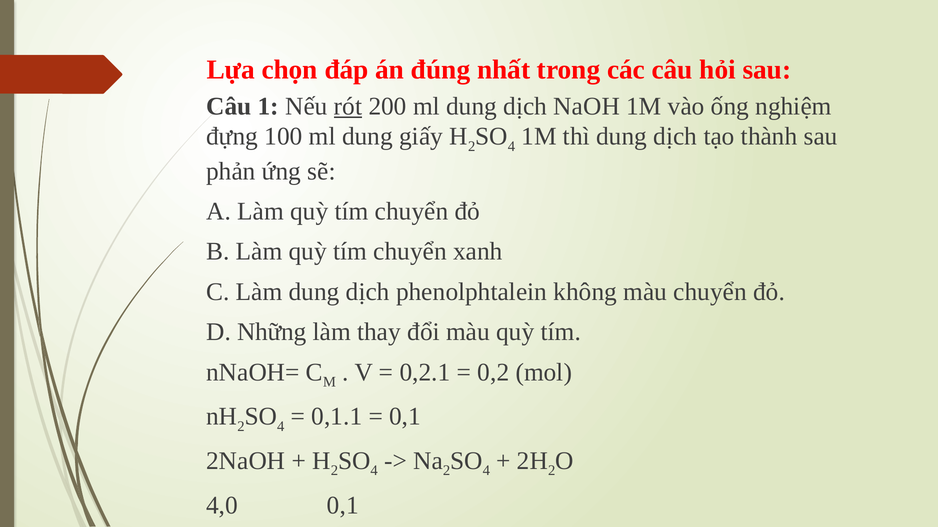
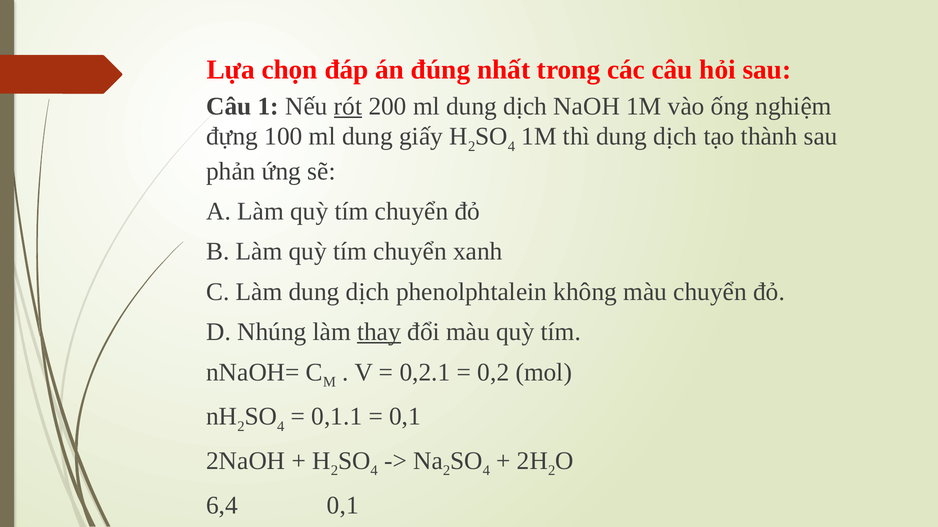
Những: Những -> Nhúng
thay underline: none -> present
4,0: 4,0 -> 6,4
